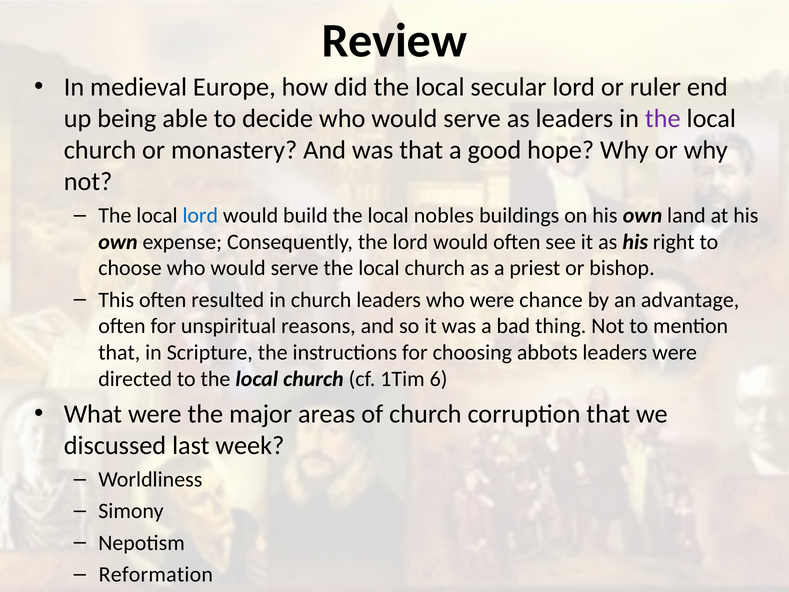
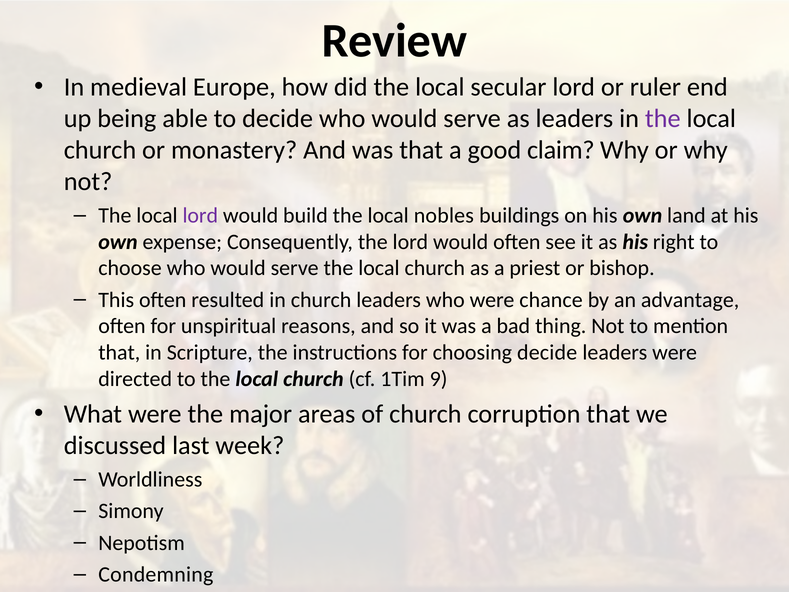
hope: hope -> claim
lord at (200, 216) colour: blue -> purple
choosing abbots: abbots -> decide
6: 6 -> 9
Reformation: Reformation -> Condemning
